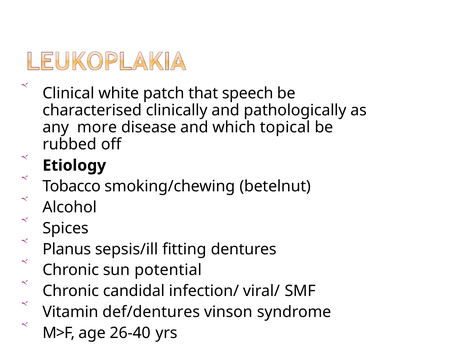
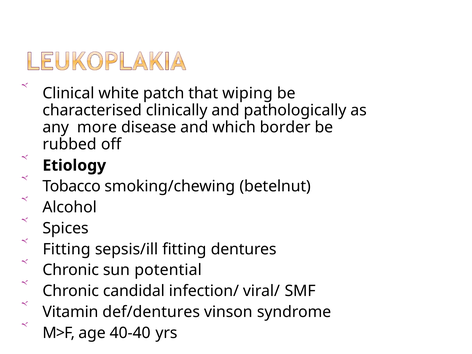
speech: speech -> wiping
topical: topical -> border
Planus at (67, 249): Planus -> Fitting
26-40: 26-40 -> 40-40
